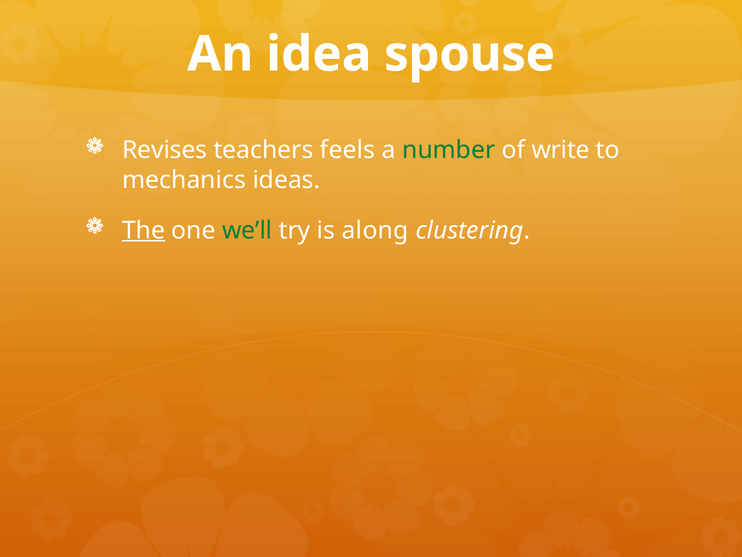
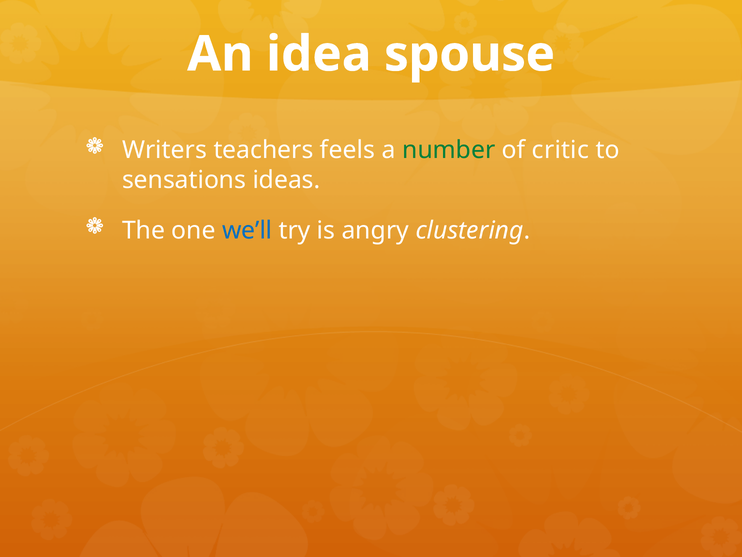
Revises: Revises -> Writers
write: write -> critic
mechanics: mechanics -> sensations
The underline: present -> none
we’ll colour: green -> blue
along: along -> angry
